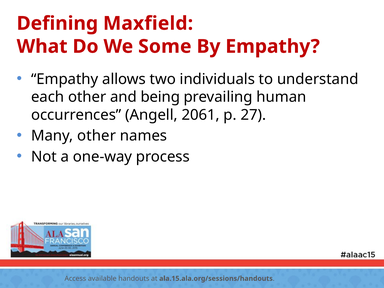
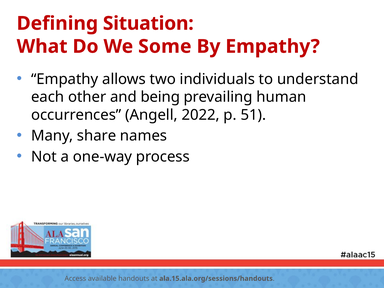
Maxfield: Maxfield -> Situation
2061: 2061 -> 2022
27: 27 -> 51
Many other: other -> share
